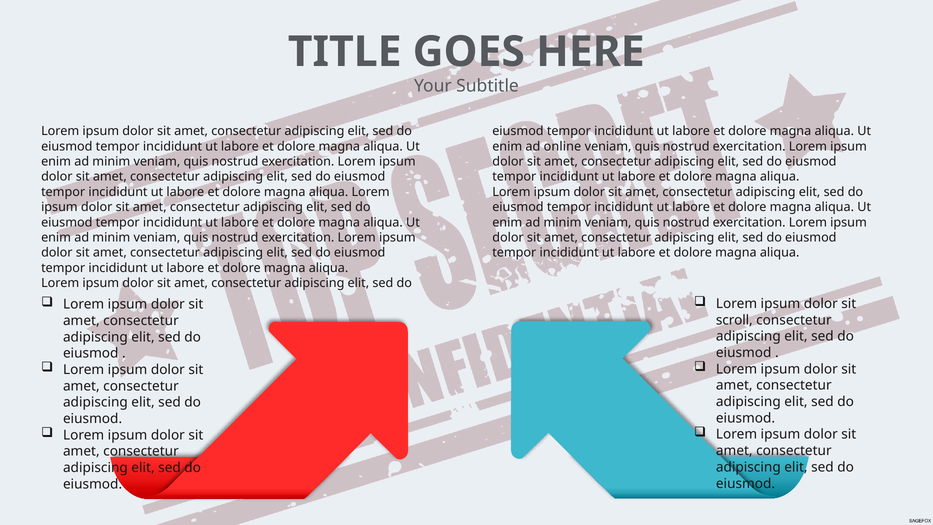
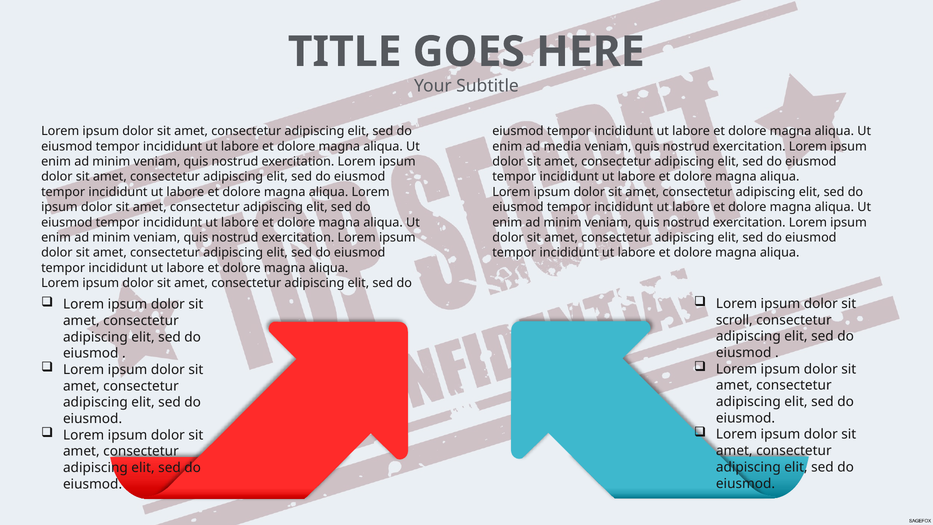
online: online -> media
